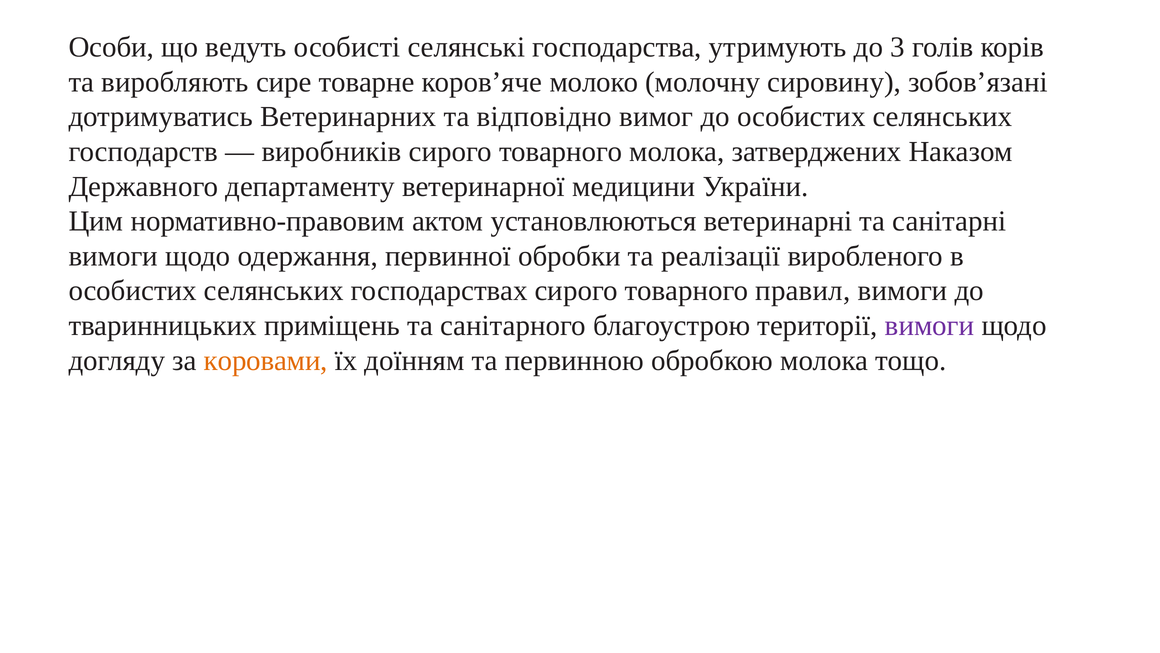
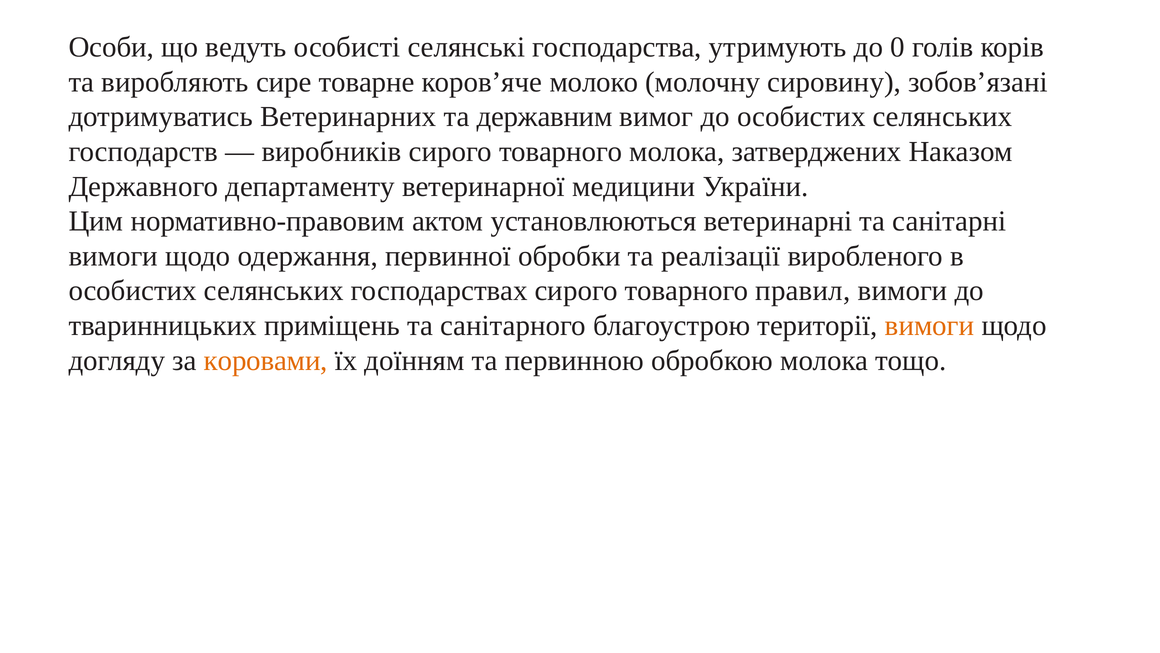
3: 3 -> 0
відповідно: відповідно -> державним
вимоги at (930, 325) colour: purple -> orange
